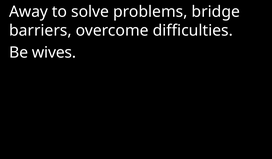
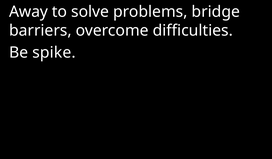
wives: wives -> spike
